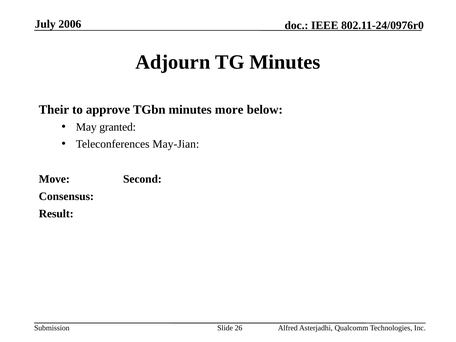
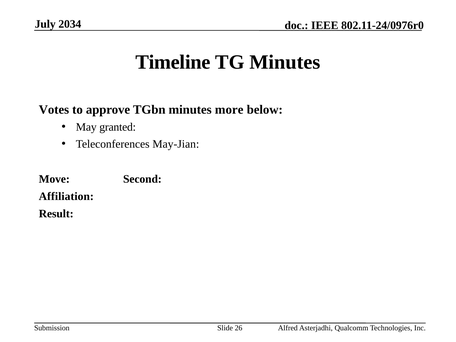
2006: 2006 -> 2034
Adjourn: Adjourn -> Timeline
Their: Their -> Votes
Consensus: Consensus -> Affiliation
